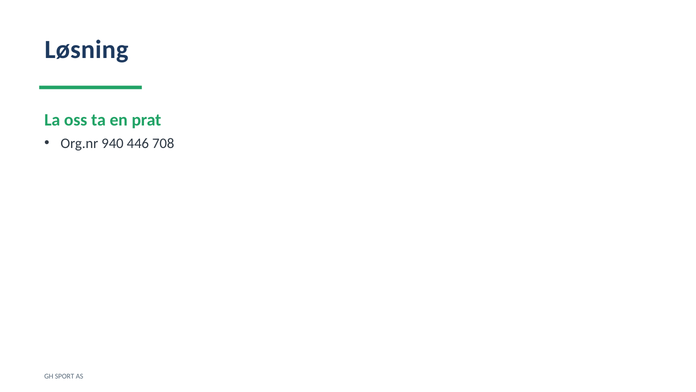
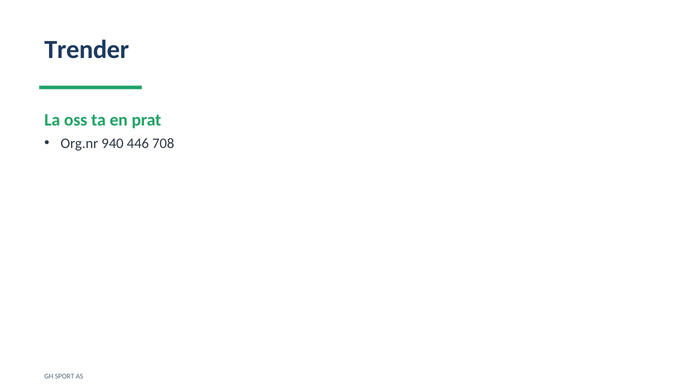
Løsning: Løsning -> Trender
